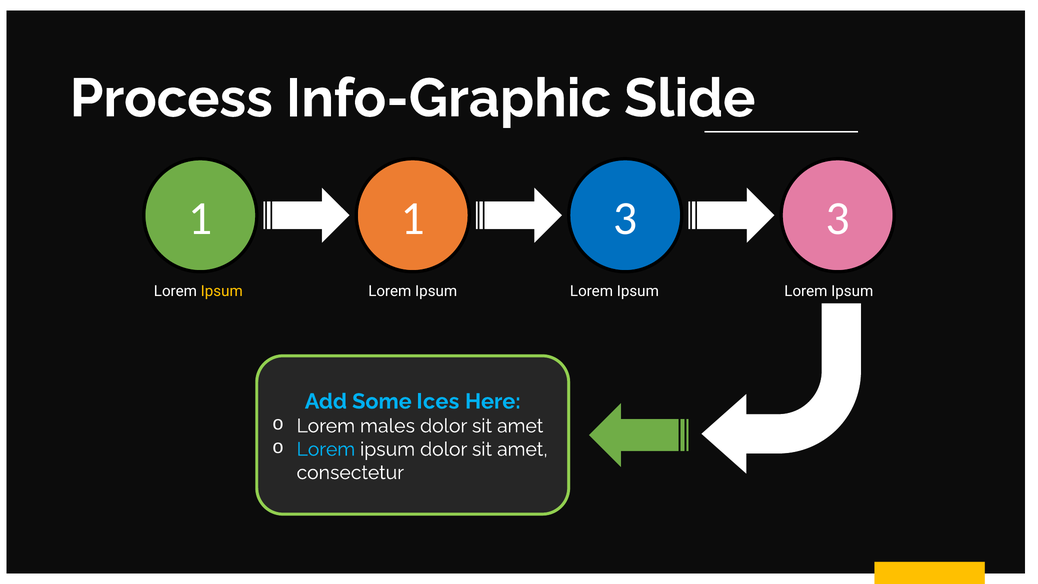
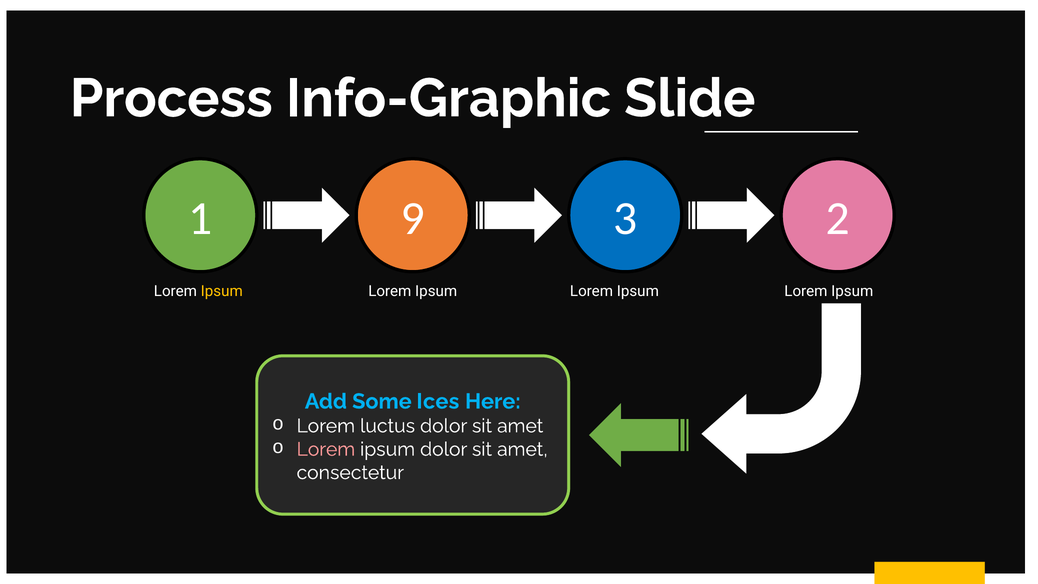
1 1: 1 -> 9
3 3: 3 -> 2
males: males -> luctus
Lorem at (326, 449) colour: light blue -> pink
